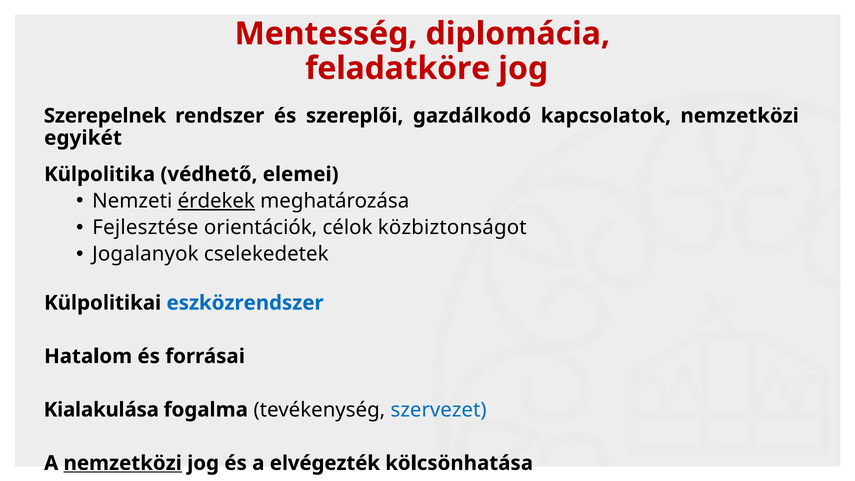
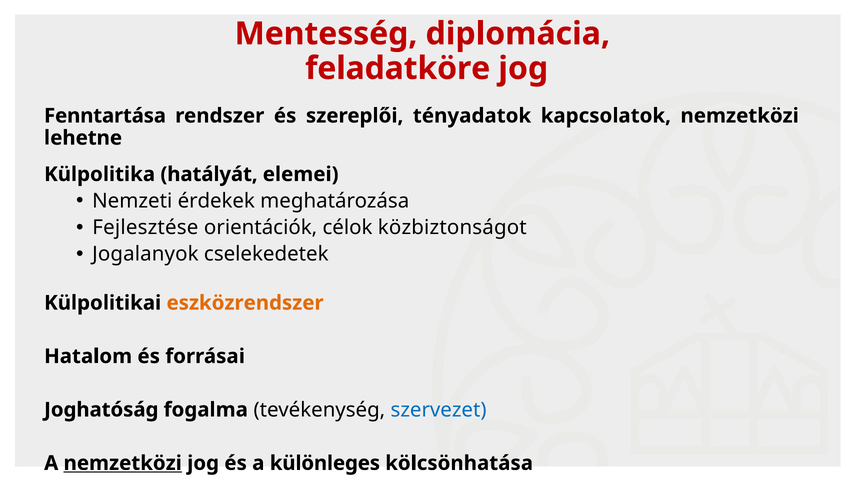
Szerepelnek: Szerepelnek -> Fenntartása
gazdálkodó: gazdálkodó -> tényadatok
egyikét: egyikét -> lehetne
védhető: védhető -> hatályát
érdekek underline: present -> none
eszközrendszer colour: blue -> orange
Kialakulása: Kialakulása -> Joghatóság
elvégezték: elvégezték -> különleges
